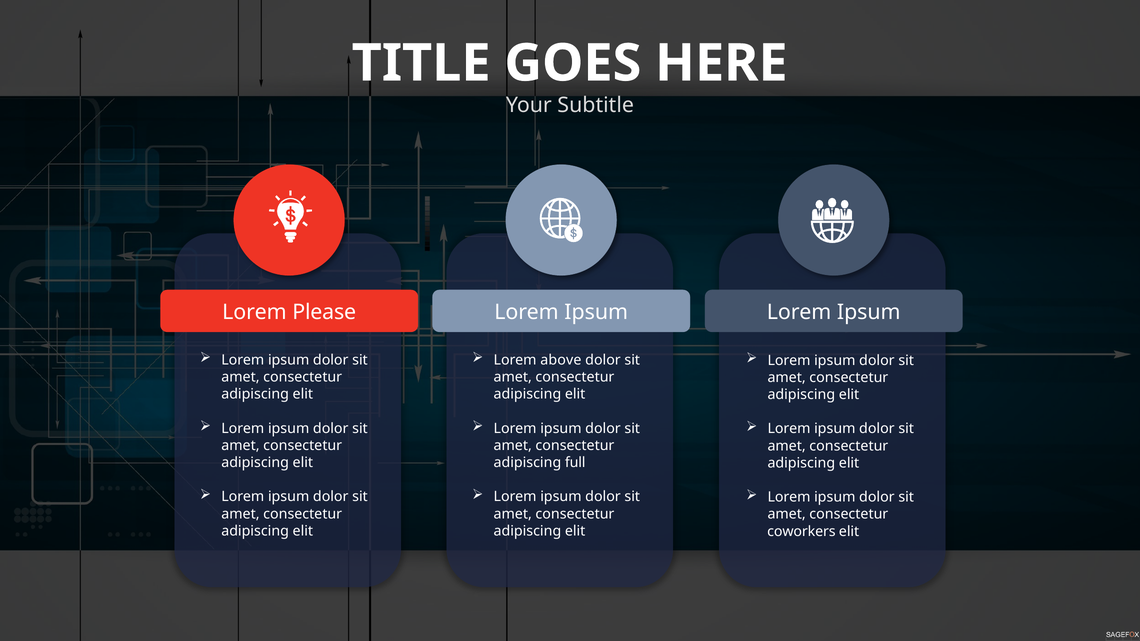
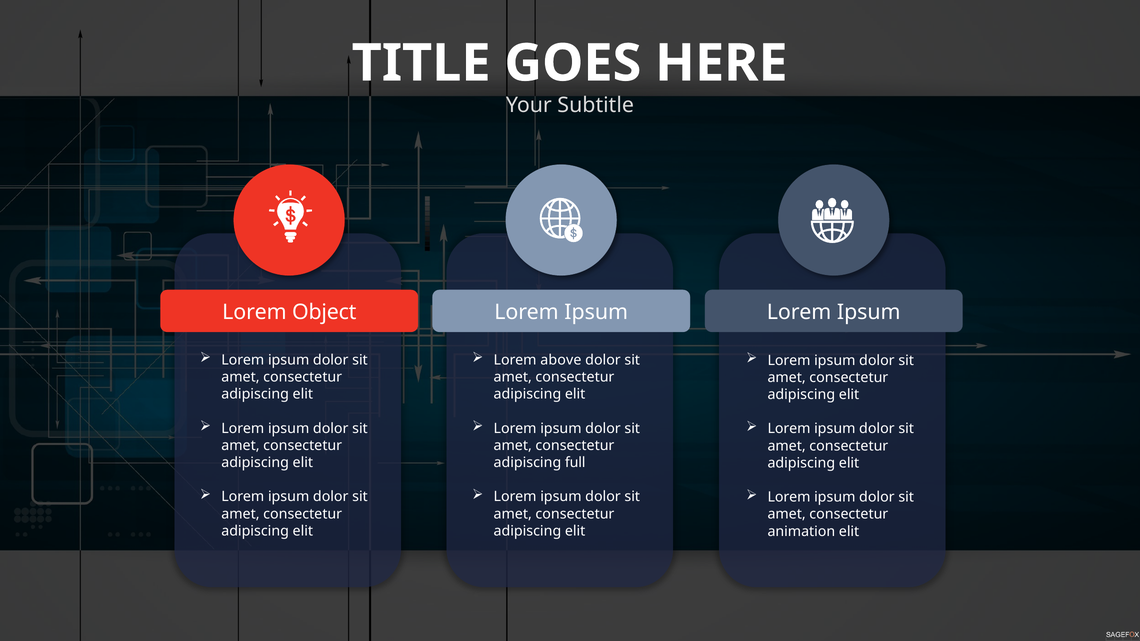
Please: Please -> Object
coworkers: coworkers -> animation
